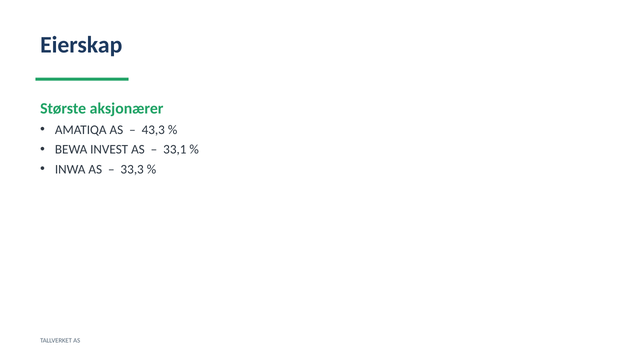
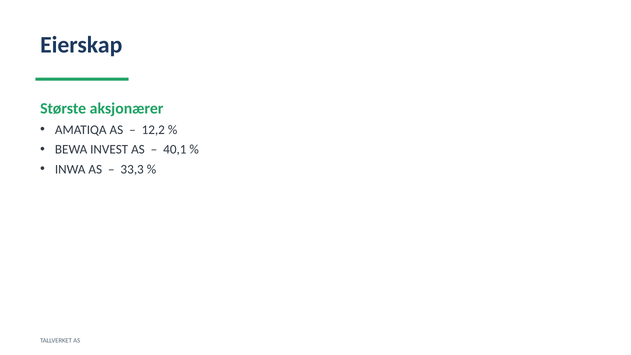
43,3: 43,3 -> 12,2
33,1: 33,1 -> 40,1
